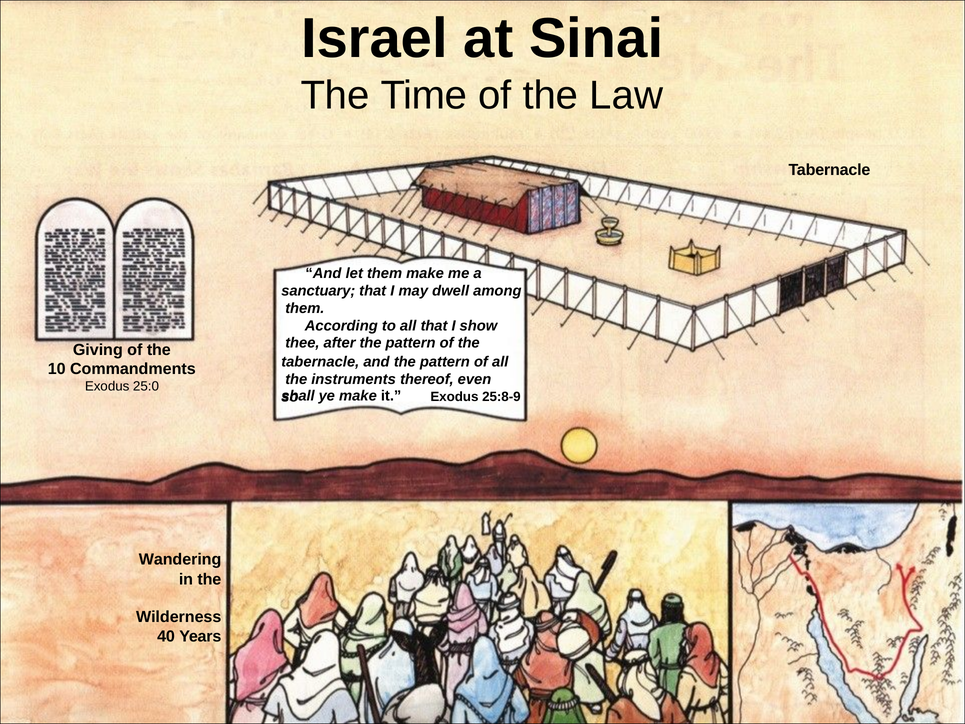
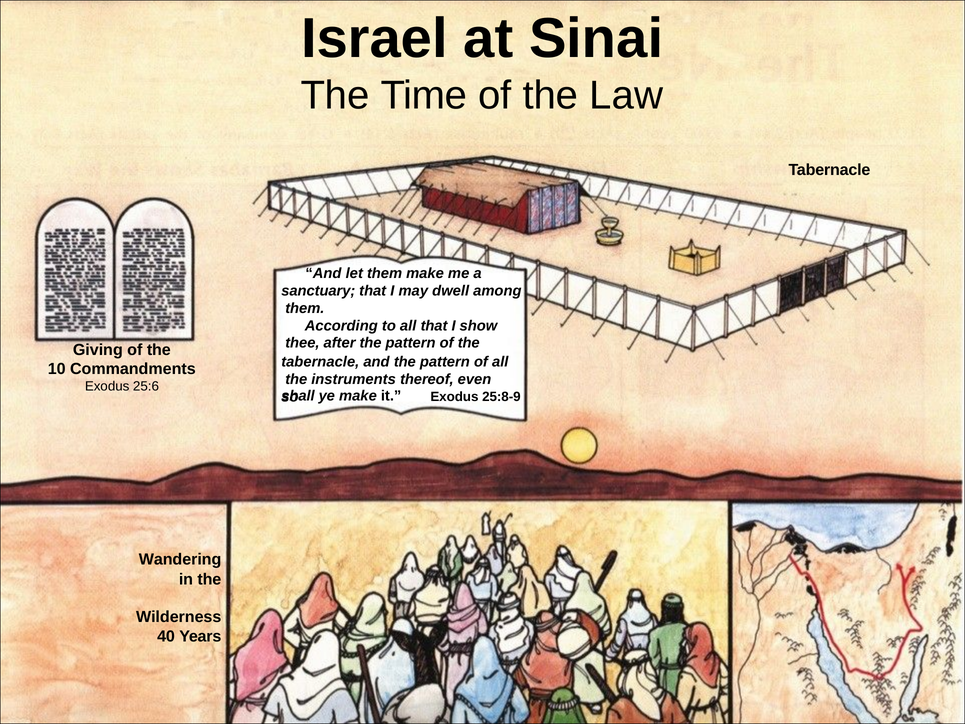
25:0: 25:0 -> 25:6
